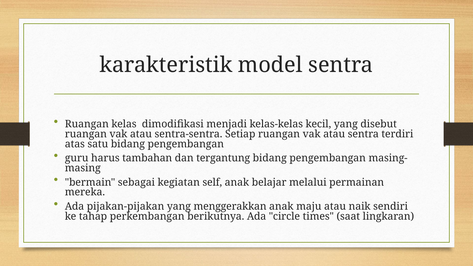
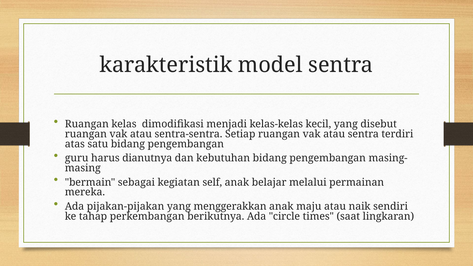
tambahan: tambahan -> dianutnya
tergantung: tergantung -> kebutuhan
